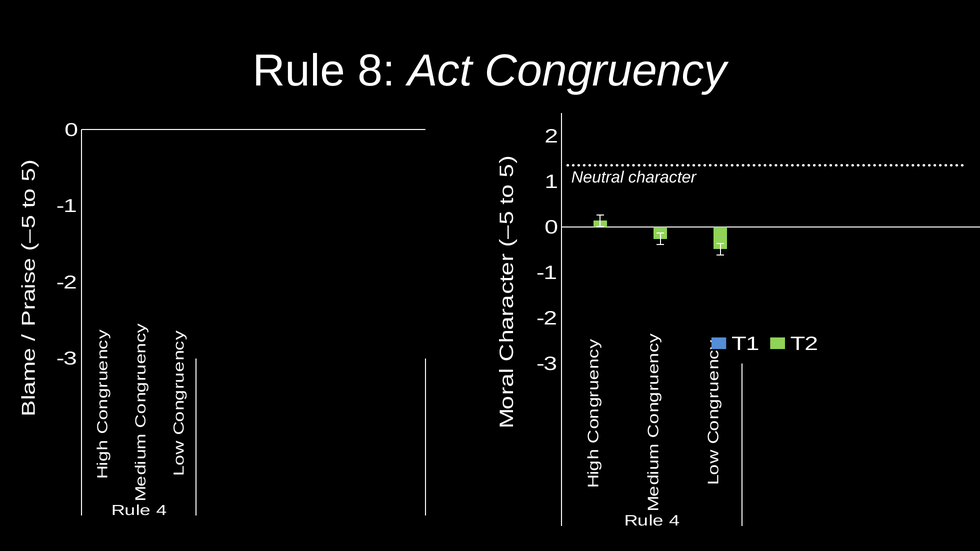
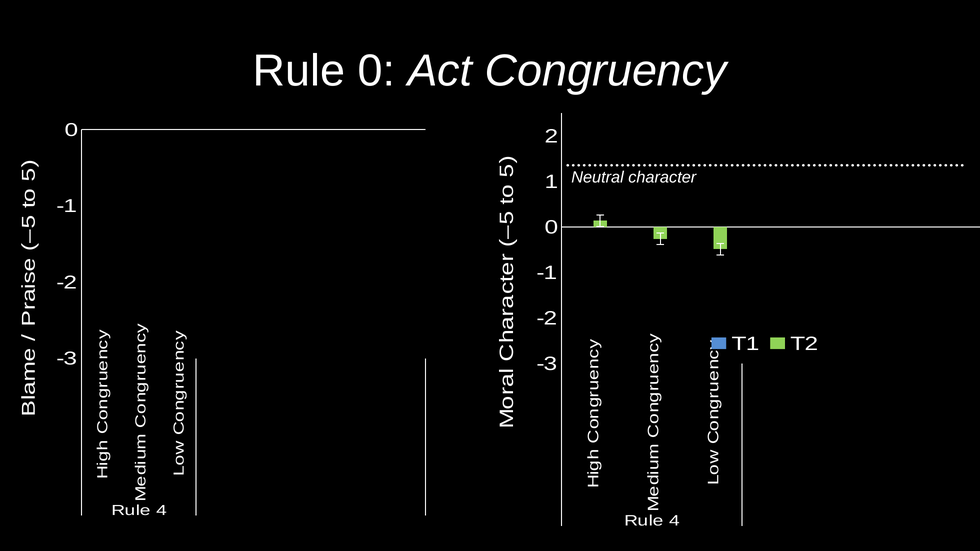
Rule 8: 8 -> 0
